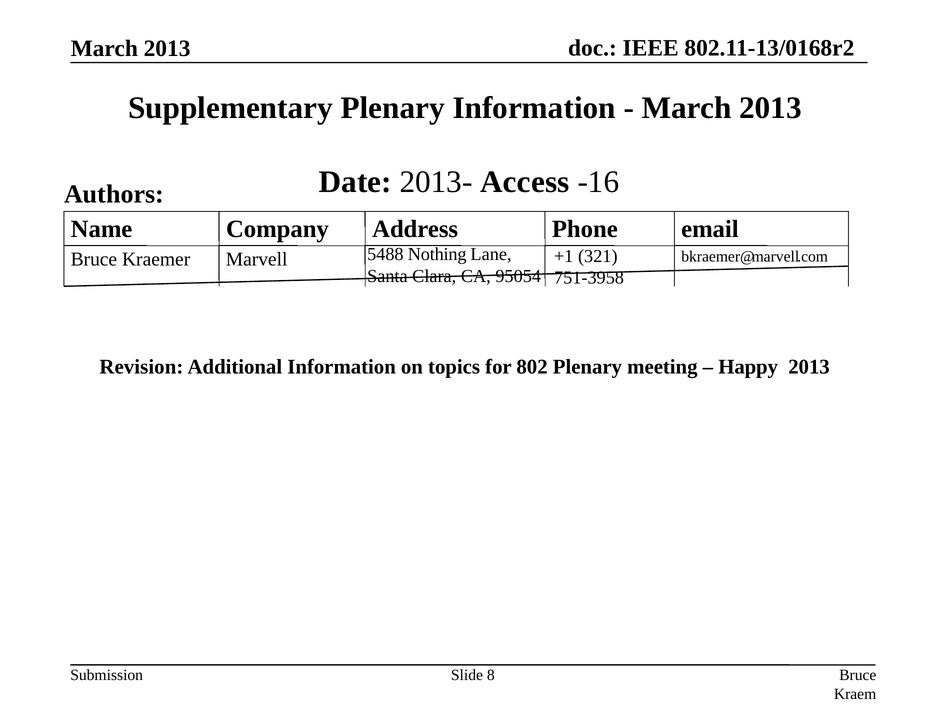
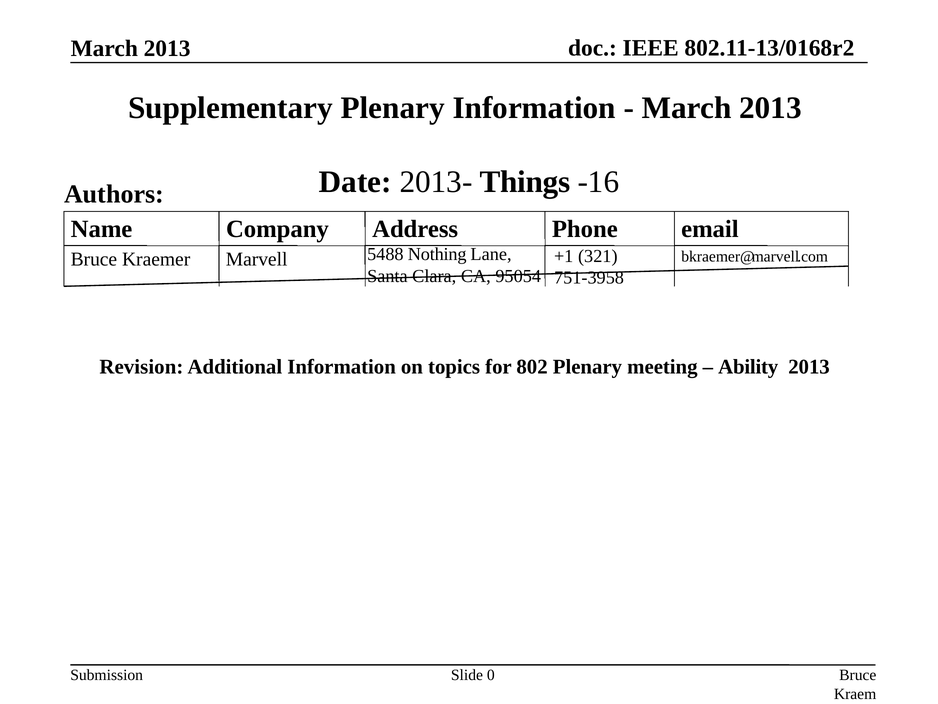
Access: Access -> Things
Happy: Happy -> Ability
8: 8 -> 0
